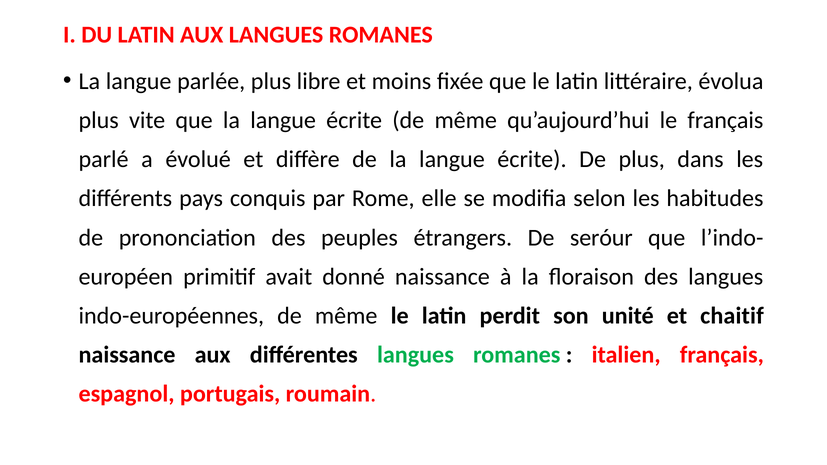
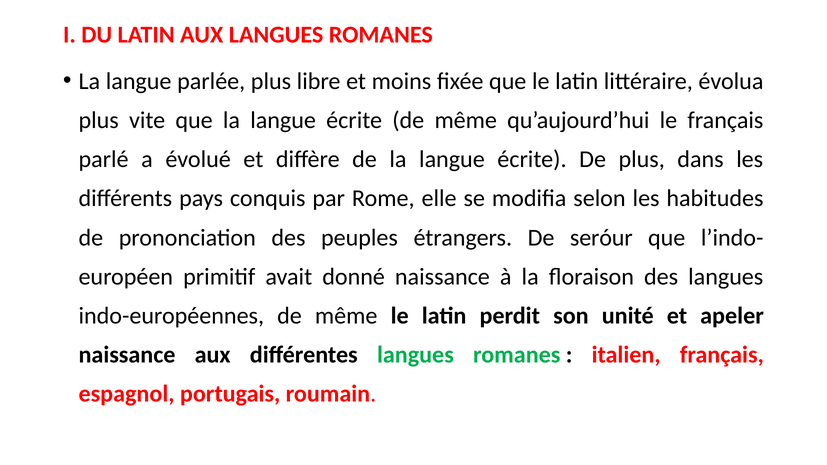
chaitif: chaitif -> apeler
